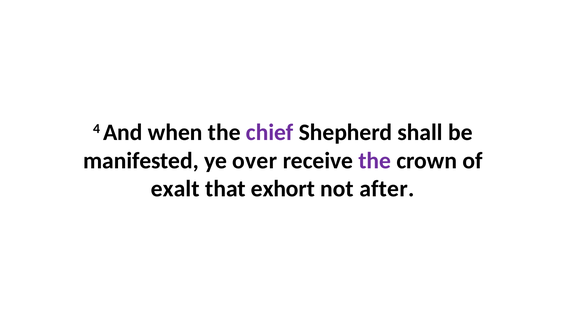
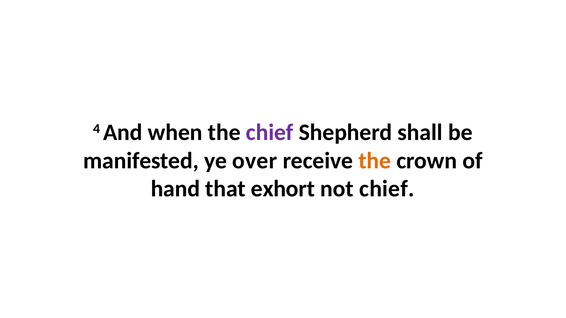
the at (375, 161) colour: purple -> orange
exalt: exalt -> hand
not after: after -> chief
